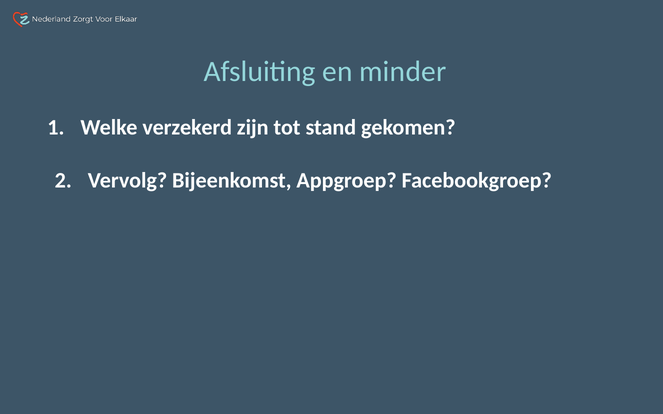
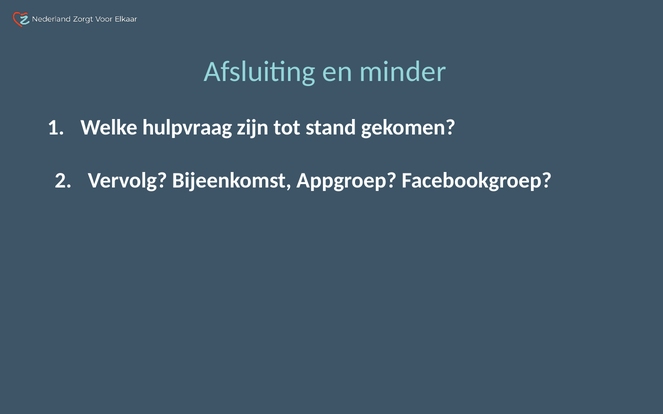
verzekerd: verzekerd -> hulpvraag
